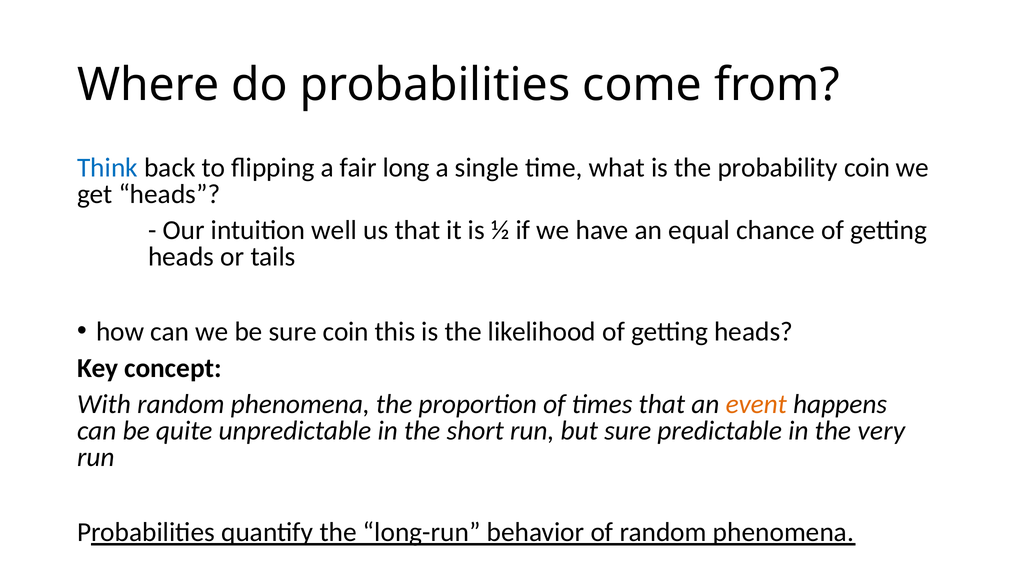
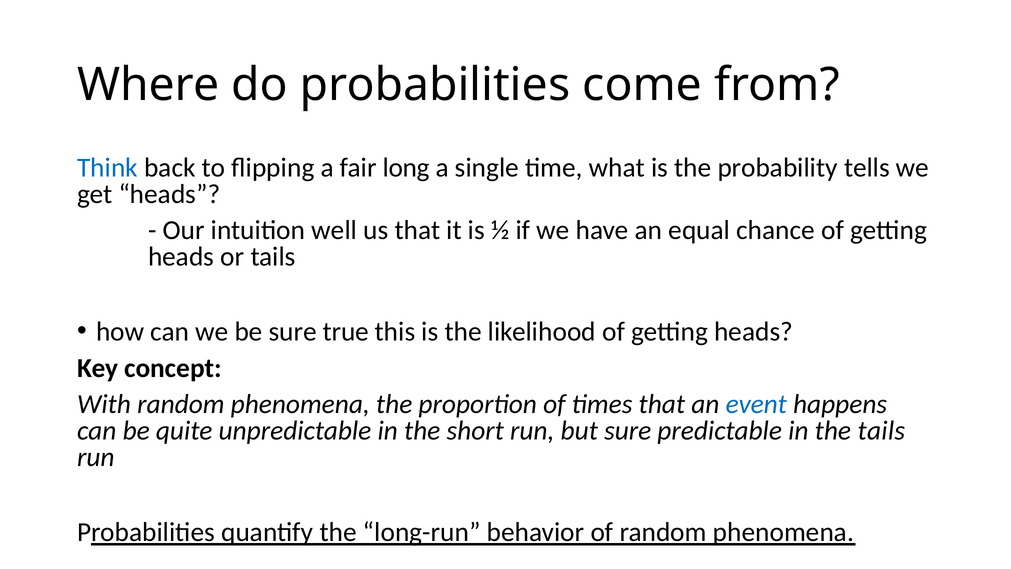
probability coin: coin -> tells
sure coin: coin -> true
event colour: orange -> blue
the very: very -> tails
